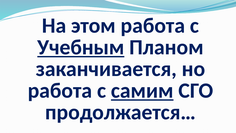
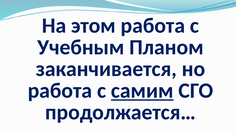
Учебным underline: present -> none
